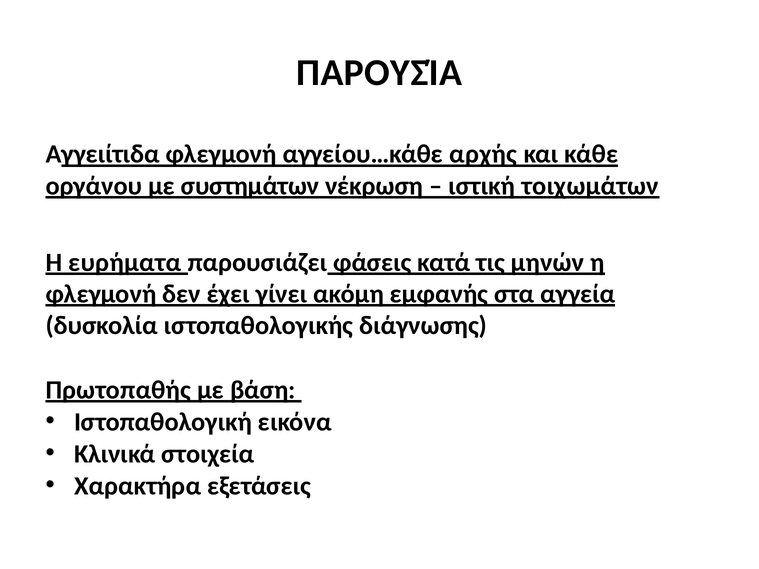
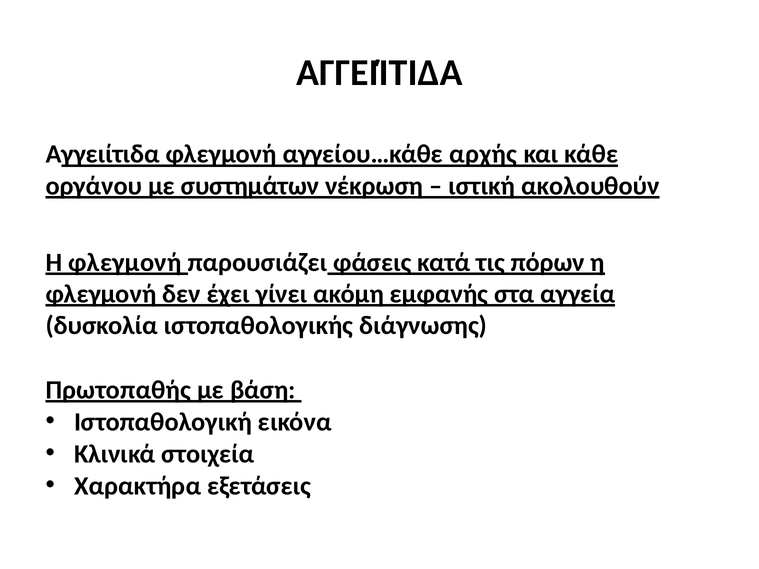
ΠΑΡΟΥΣΊΑ at (379, 73): ΠΑΡΟΥΣΊΑ -> ΑΓΓΕΙΊΤΙΔΑ
τοιχωμάτων: τοιχωμάτων -> ακολουθούν
H ευρήματα: ευρήματα -> φλεγμονή
μηνών: μηνών -> πόρων
